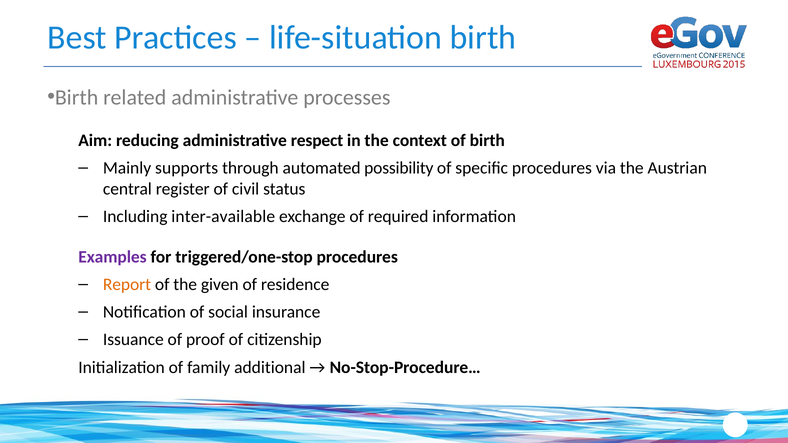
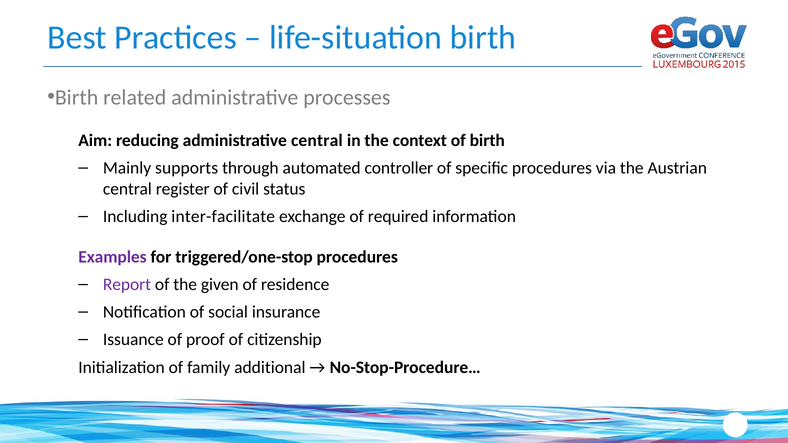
administrative respect: respect -> central
possibility: possibility -> controller
inter-available: inter-available -> inter-facilitate
Report colour: orange -> purple
